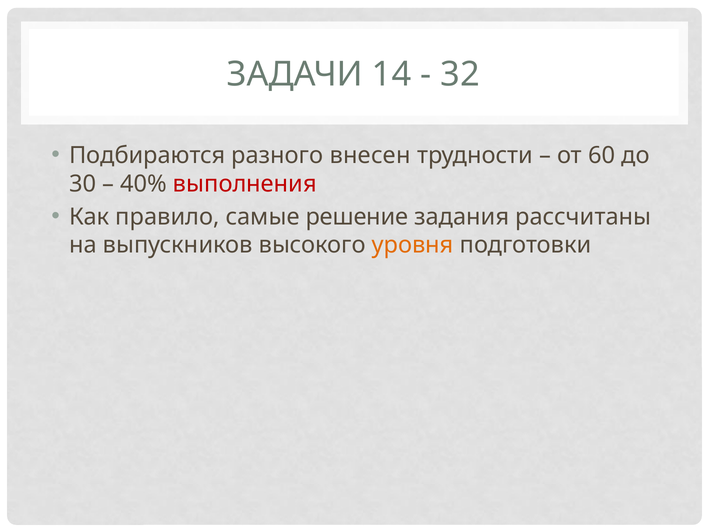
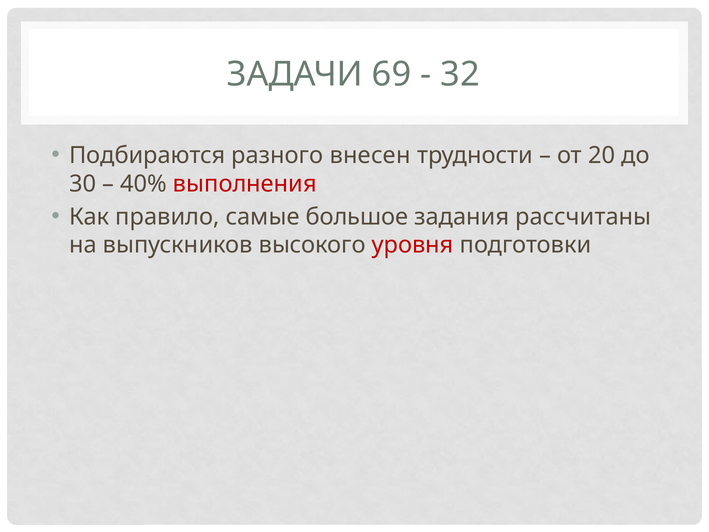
14: 14 -> 69
60: 60 -> 20
решение: решение -> большое
уровня colour: orange -> red
